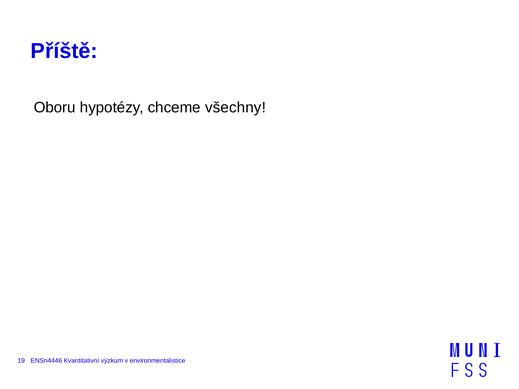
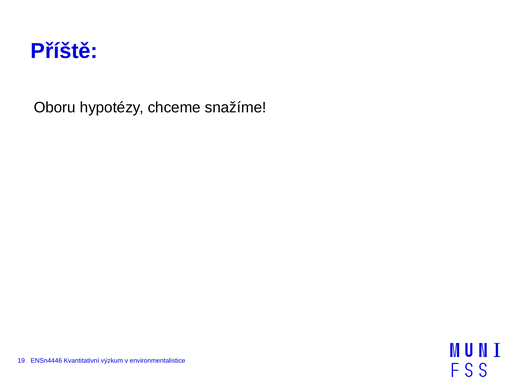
všechny: všechny -> snažíme
